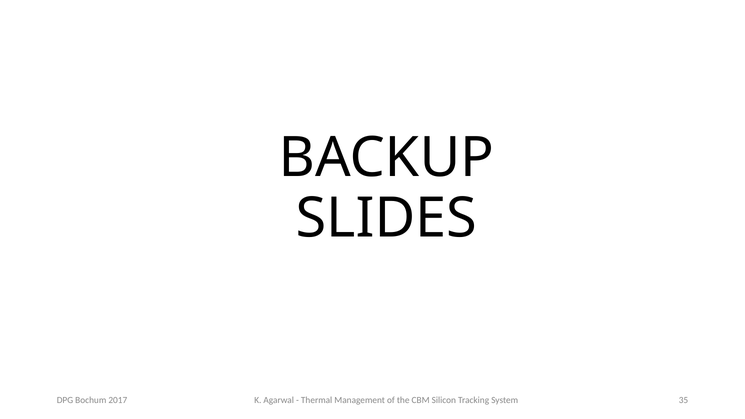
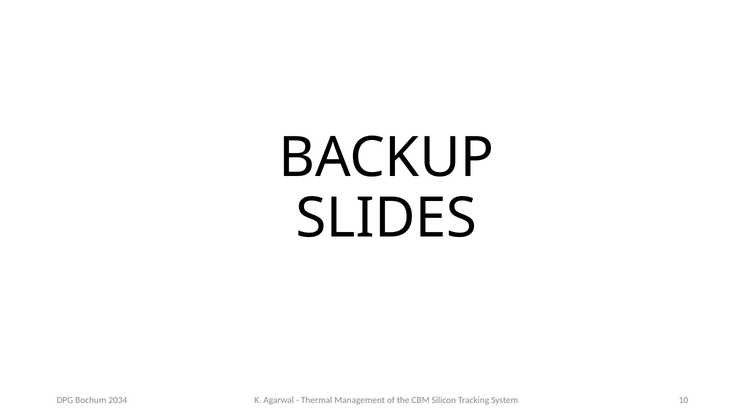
2017: 2017 -> 2034
35: 35 -> 10
